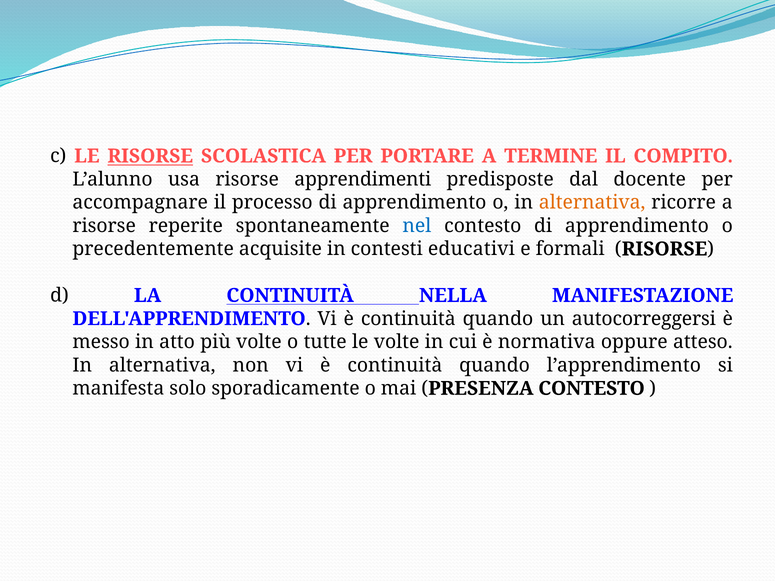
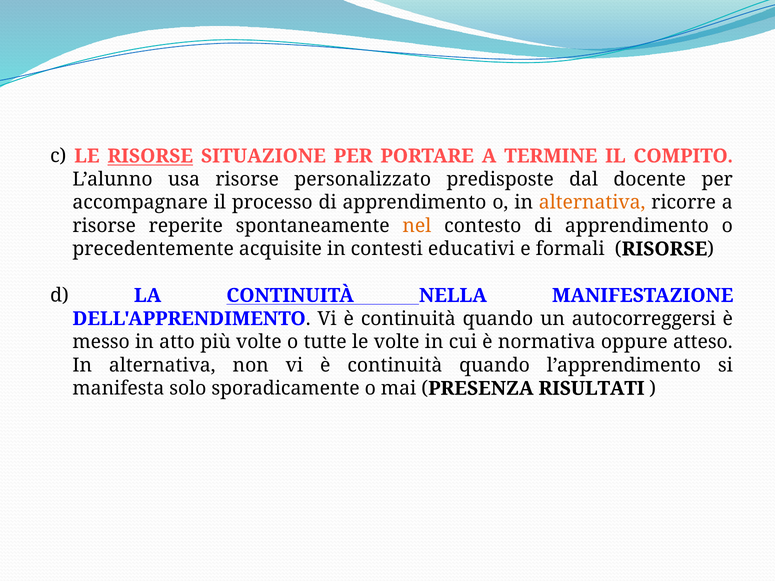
SCOLASTICA: SCOLASTICA -> SITUAZIONE
apprendimenti: apprendimenti -> personalizzato
nel colour: blue -> orange
PRESENZA CONTESTO: CONTESTO -> RISULTATI
